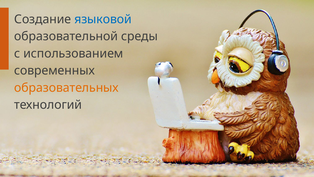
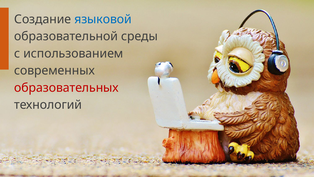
образовательных colour: orange -> red
